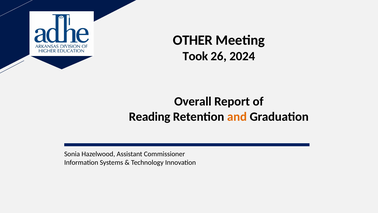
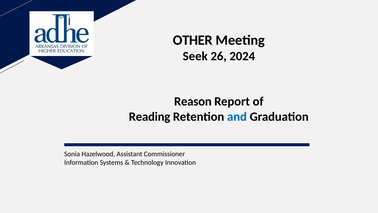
Took: Took -> Seek
Overall: Overall -> Reason
and colour: orange -> blue
